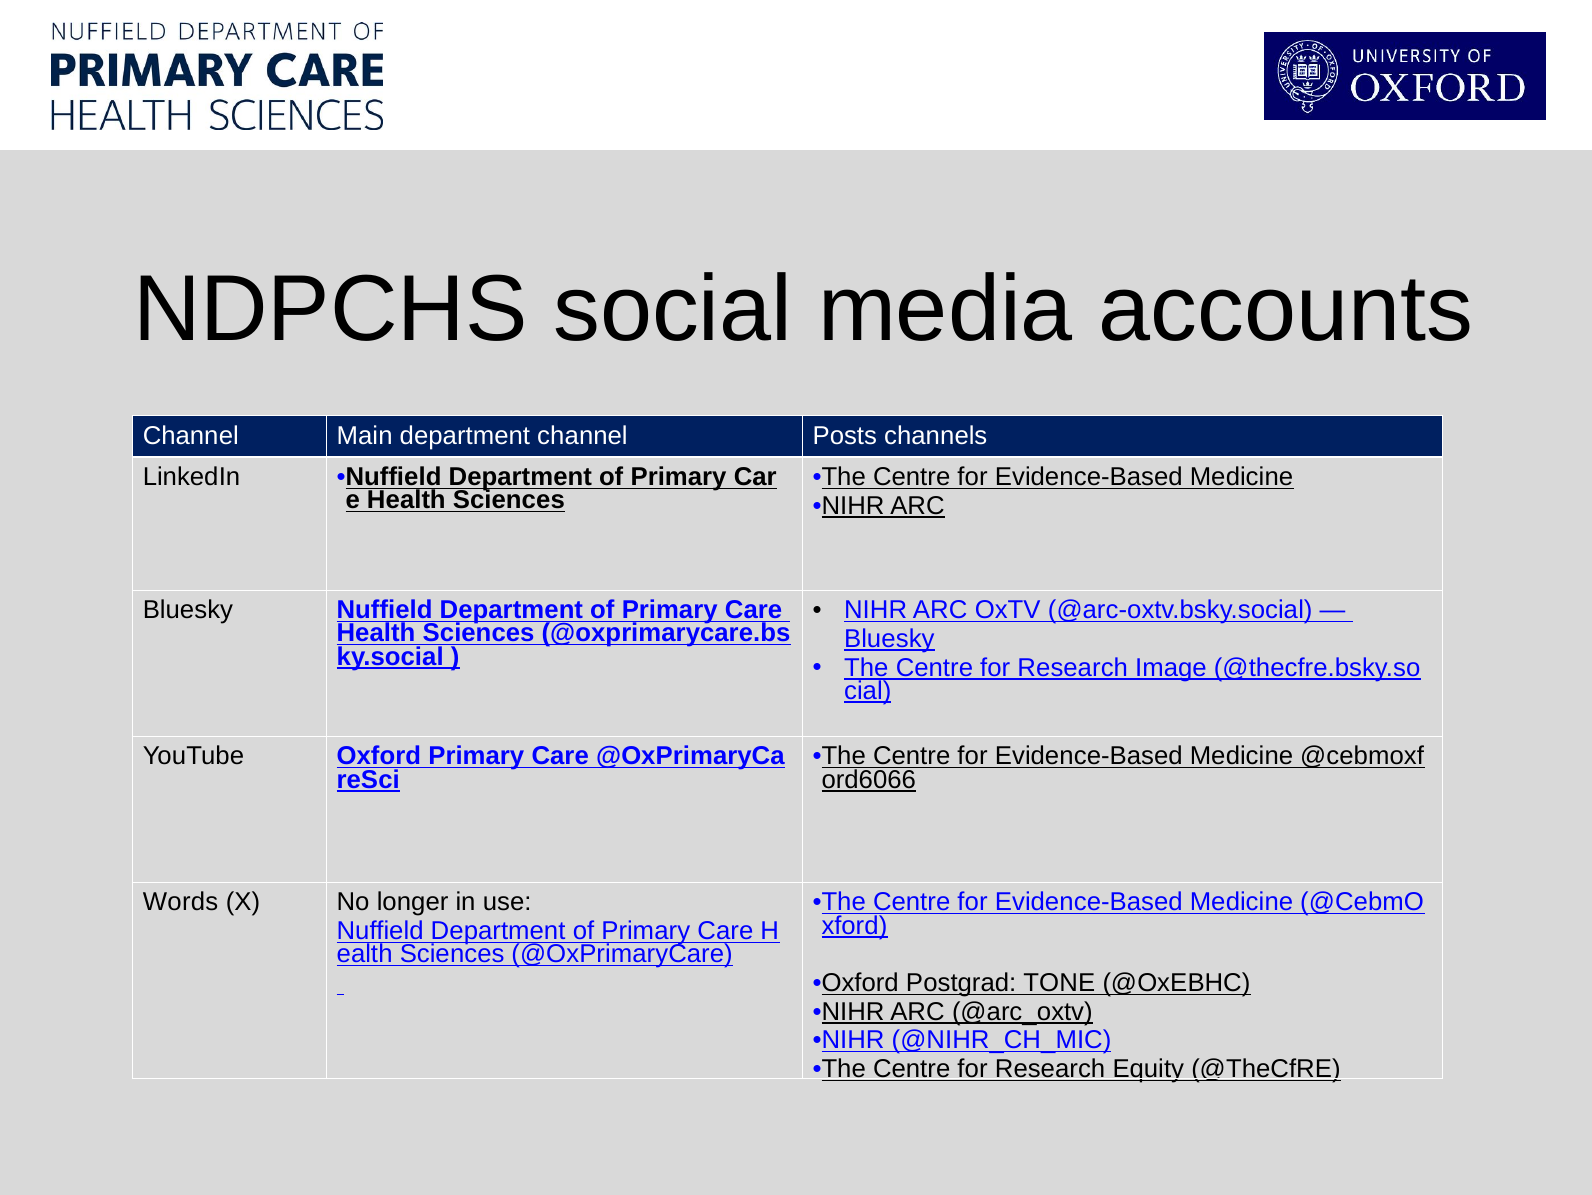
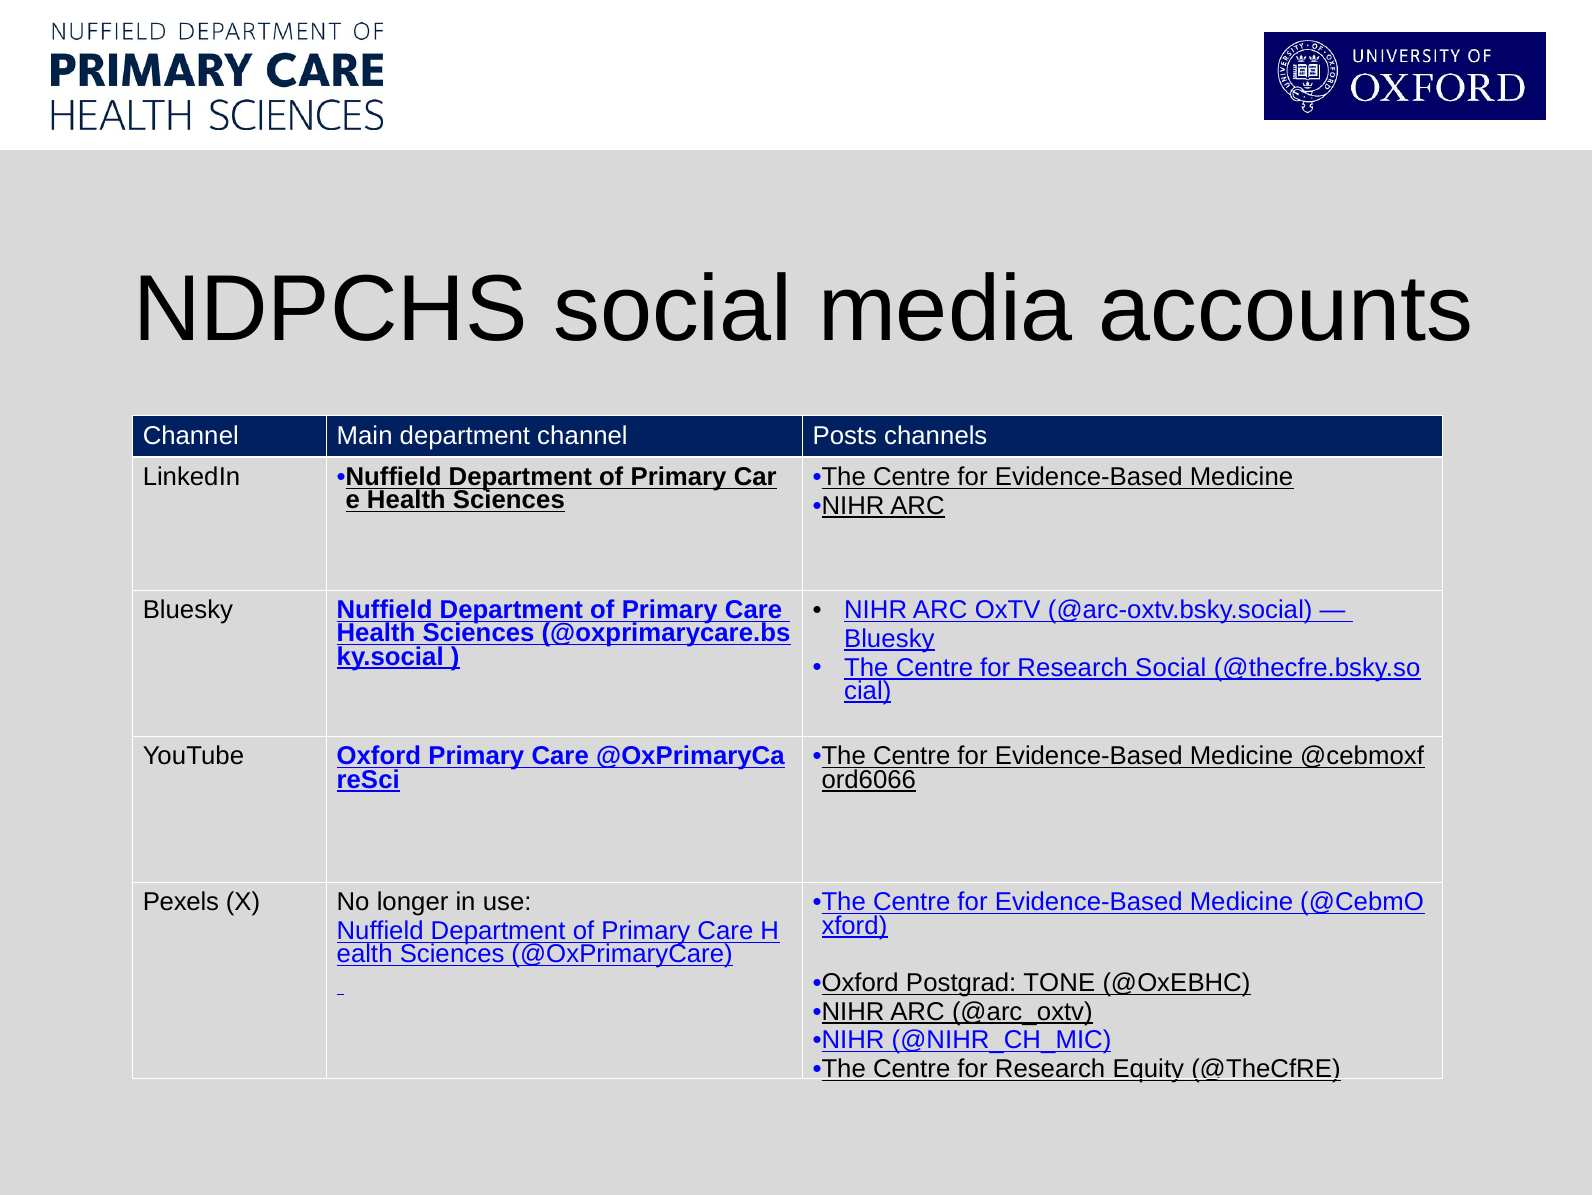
Research Image: Image -> Social
Words: Words -> Pexels
